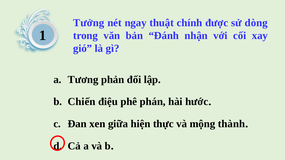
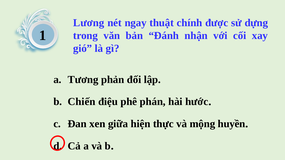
Tưởng: Tưởng -> Lương
dòng: dòng -> dựng
thành: thành -> huyền
